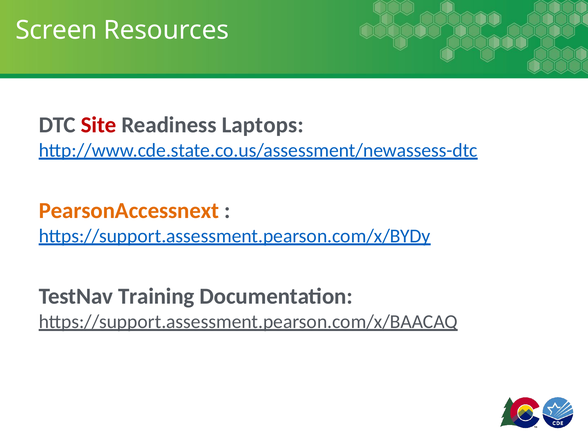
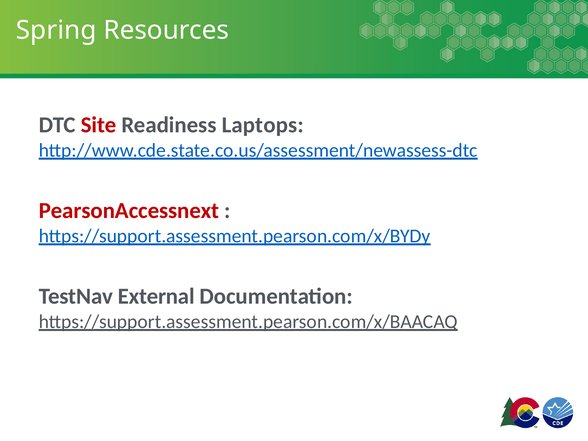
Screen: Screen -> Spring
PearsonAccessnext colour: orange -> red
Training: Training -> External
